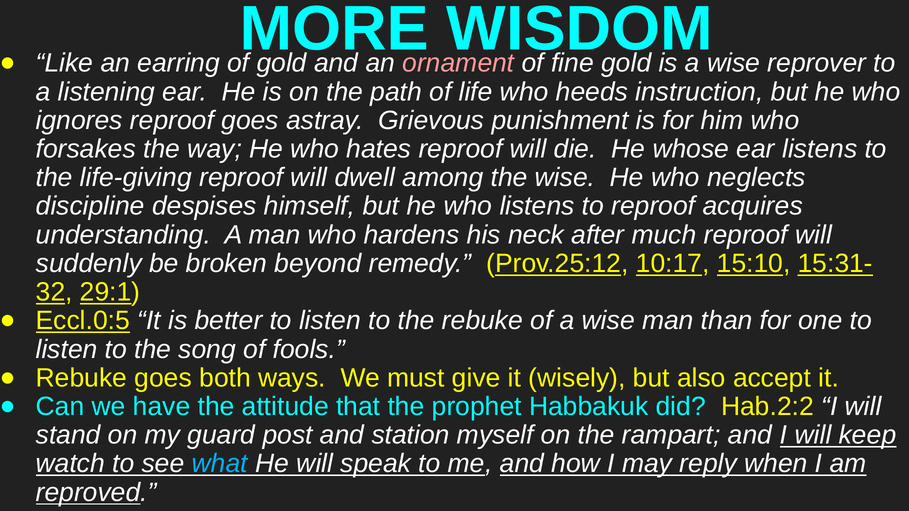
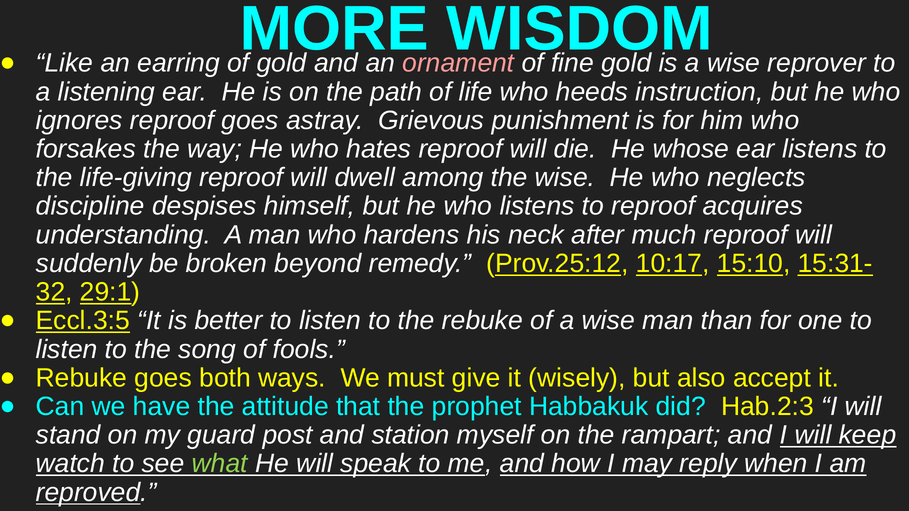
Eccl.0:5: Eccl.0:5 -> Eccl.3:5
Hab.2:2: Hab.2:2 -> Hab.2:3
what colour: light blue -> light green
